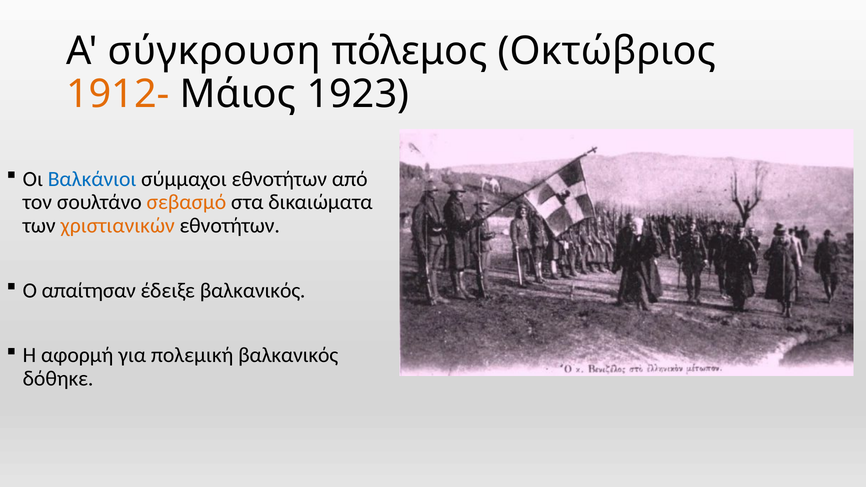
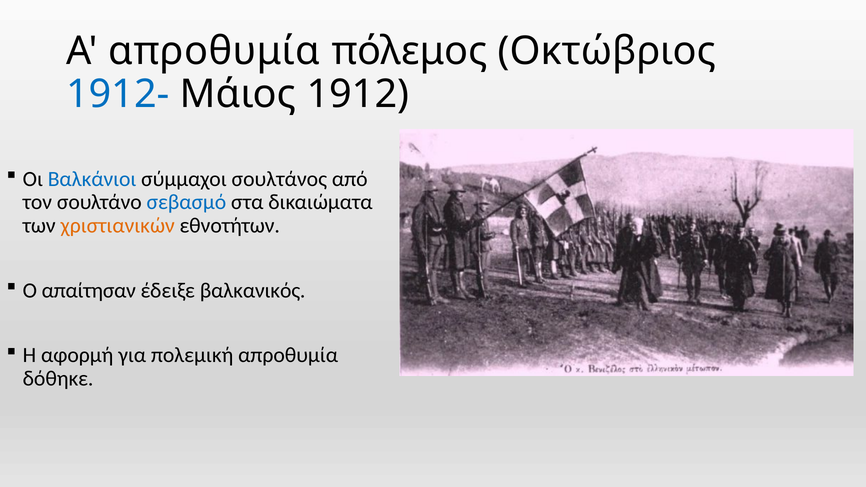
Α σύγκρουση: σύγκρουση -> απροθυμία
1912- colour: orange -> blue
1923: 1923 -> 1912
σύμμαχοι εθνοτήτων: εθνοτήτων -> σουλτάνος
σεβασμό colour: orange -> blue
πολεμική βαλκανικός: βαλκανικός -> απροθυμία
